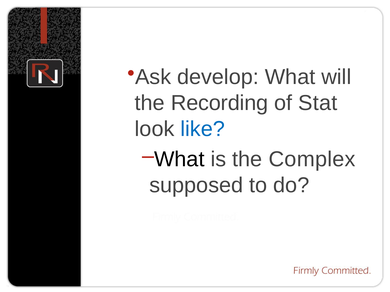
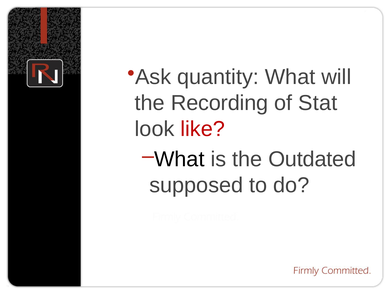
develop: develop -> quantity
like colour: blue -> red
Complex: Complex -> Outdated
